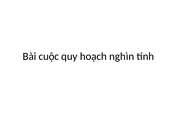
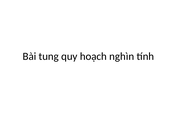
cuộc: cuộc -> tung
